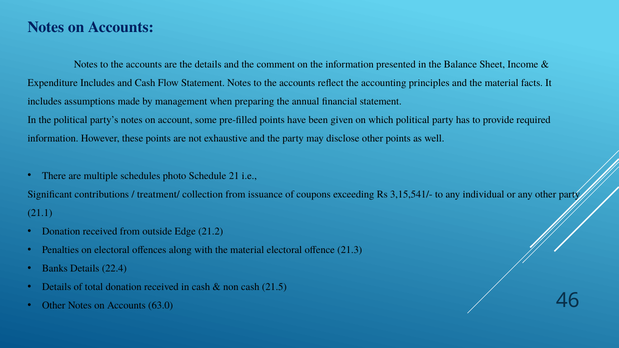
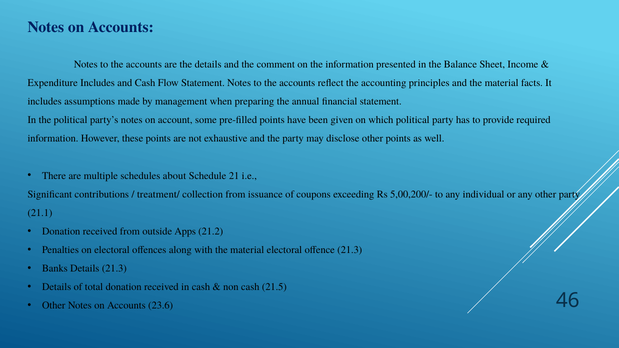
photo: photo -> about
3,15,541/-: 3,15,541/- -> 5,00,200/-
Edge: Edge -> Apps
Details 22.4: 22.4 -> 21.3
63.0: 63.0 -> 23.6
